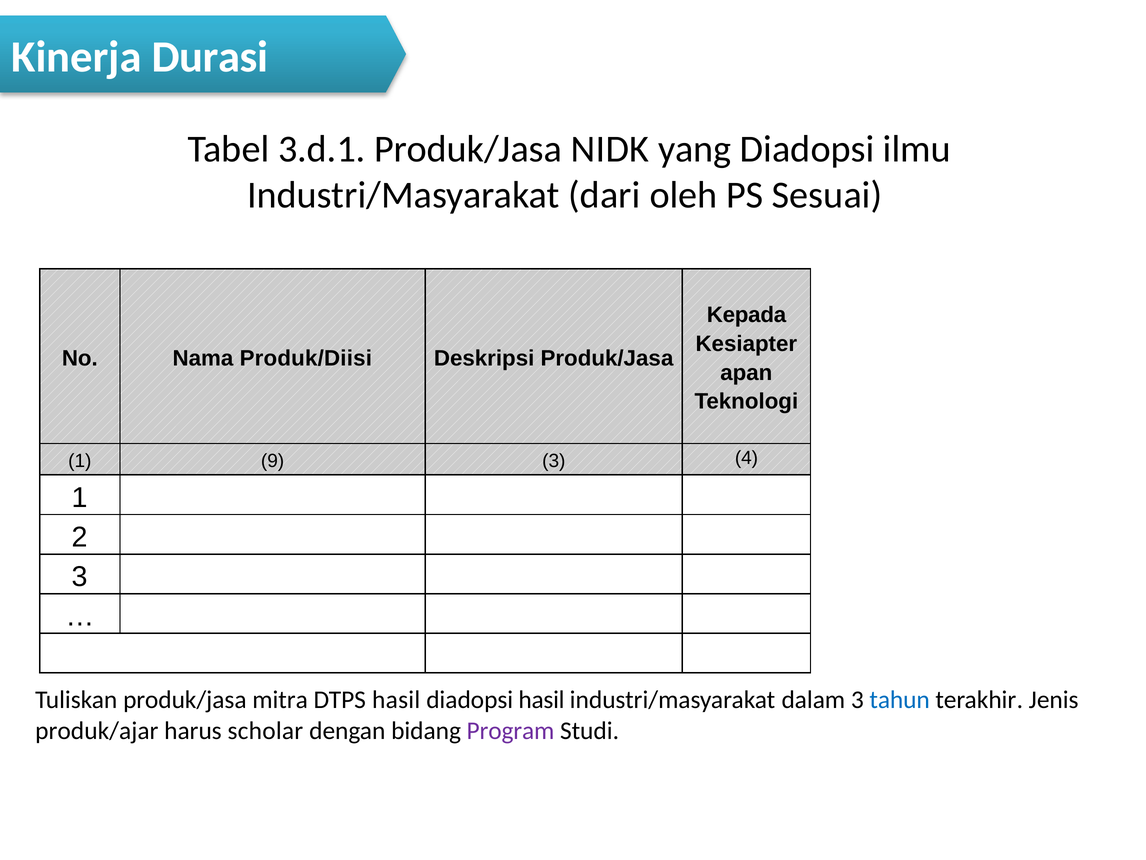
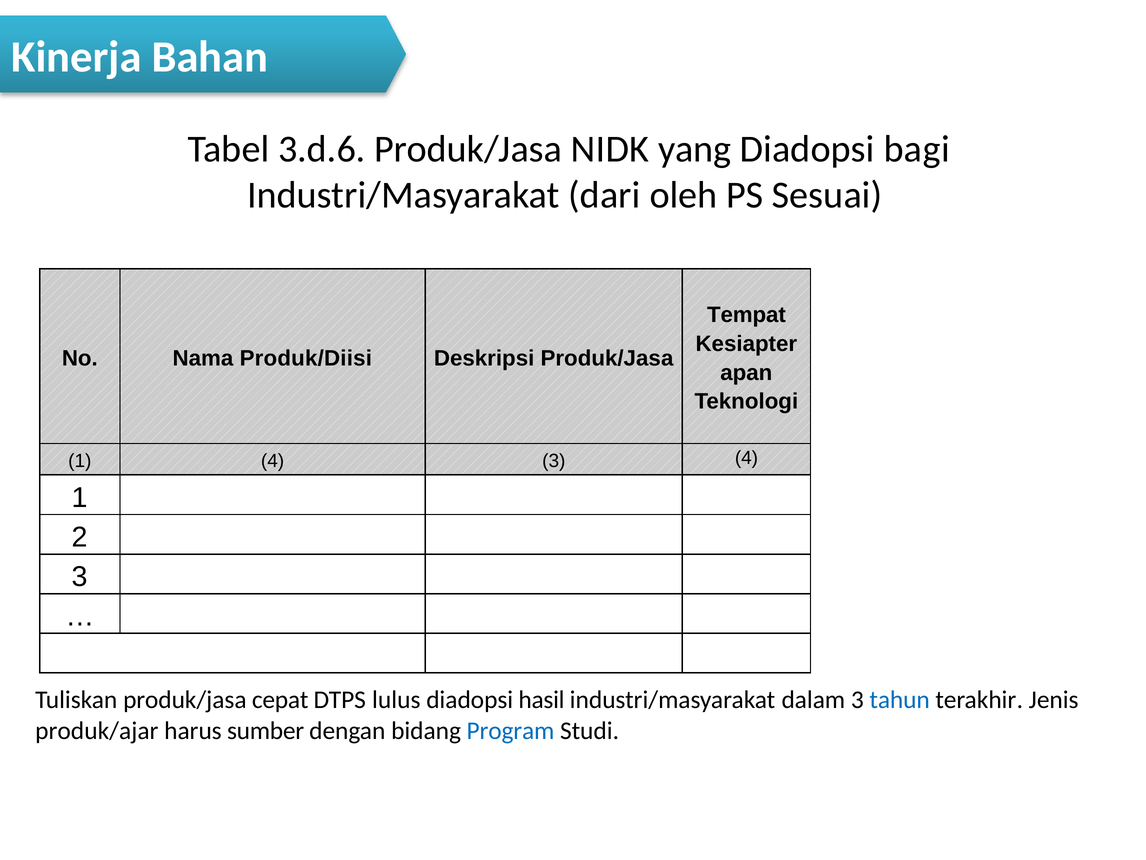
Durasi: Durasi -> Bahan
3.d.1: 3.d.1 -> 3.d.6
ilmu: ilmu -> bagi
Kepada: Kepada -> Tempat
1 9: 9 -> 4
mitra: mitra -> cepat
DTPS hasil: hasil -> lulus
scholar: scholar -> sumber
Program colour: purple -> blue
